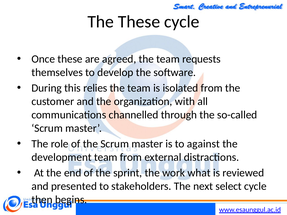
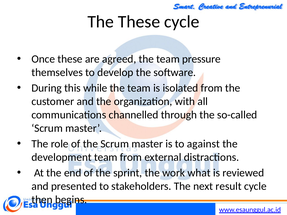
requests: requests -> pressure
relies: relies -> while
select: select -> result
